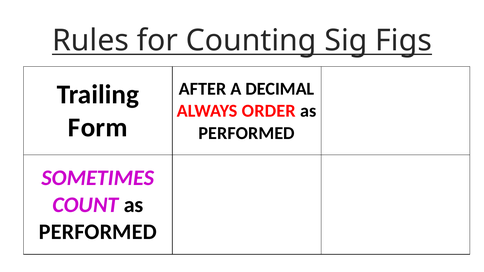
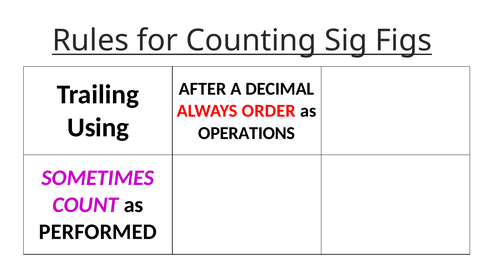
Form: Form -> Using
PERFORMED at (247, 133): PERFORMED -> OPERATIONS
